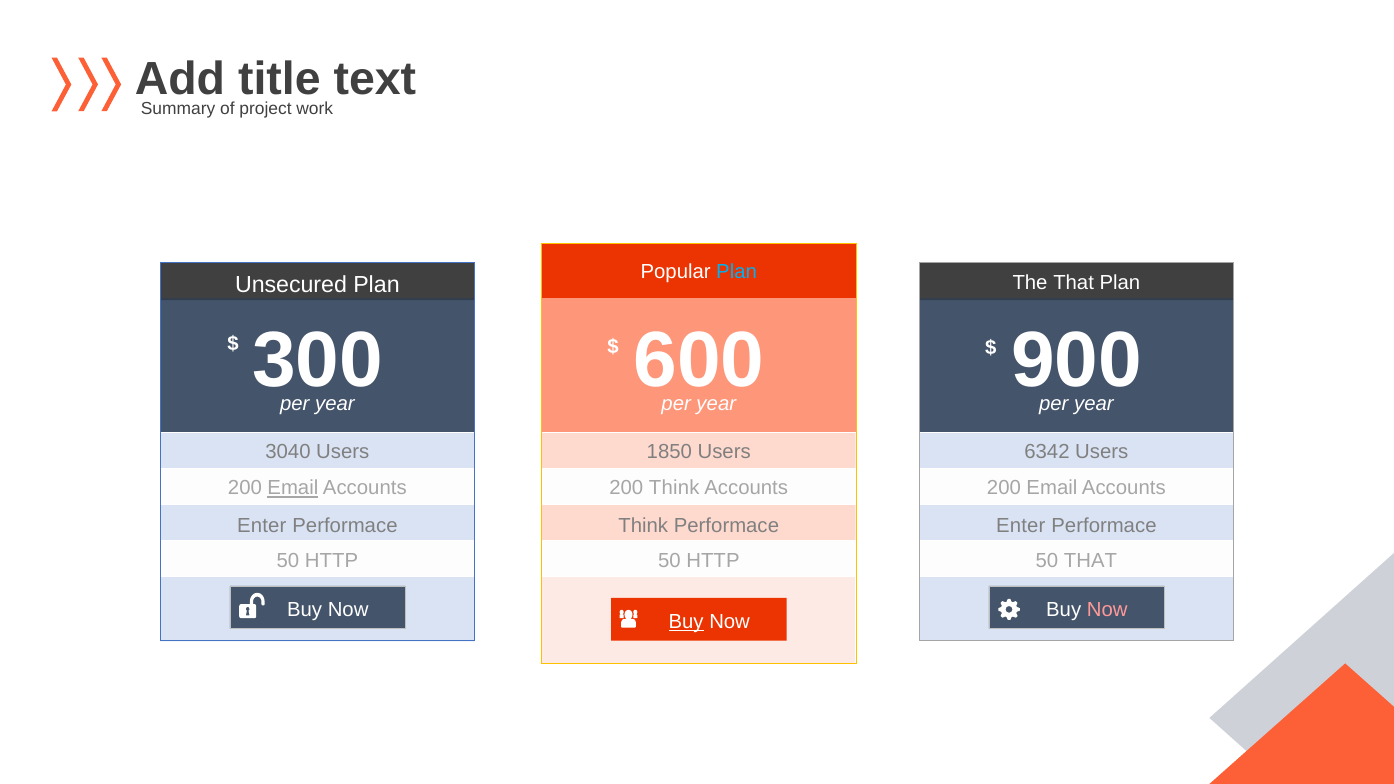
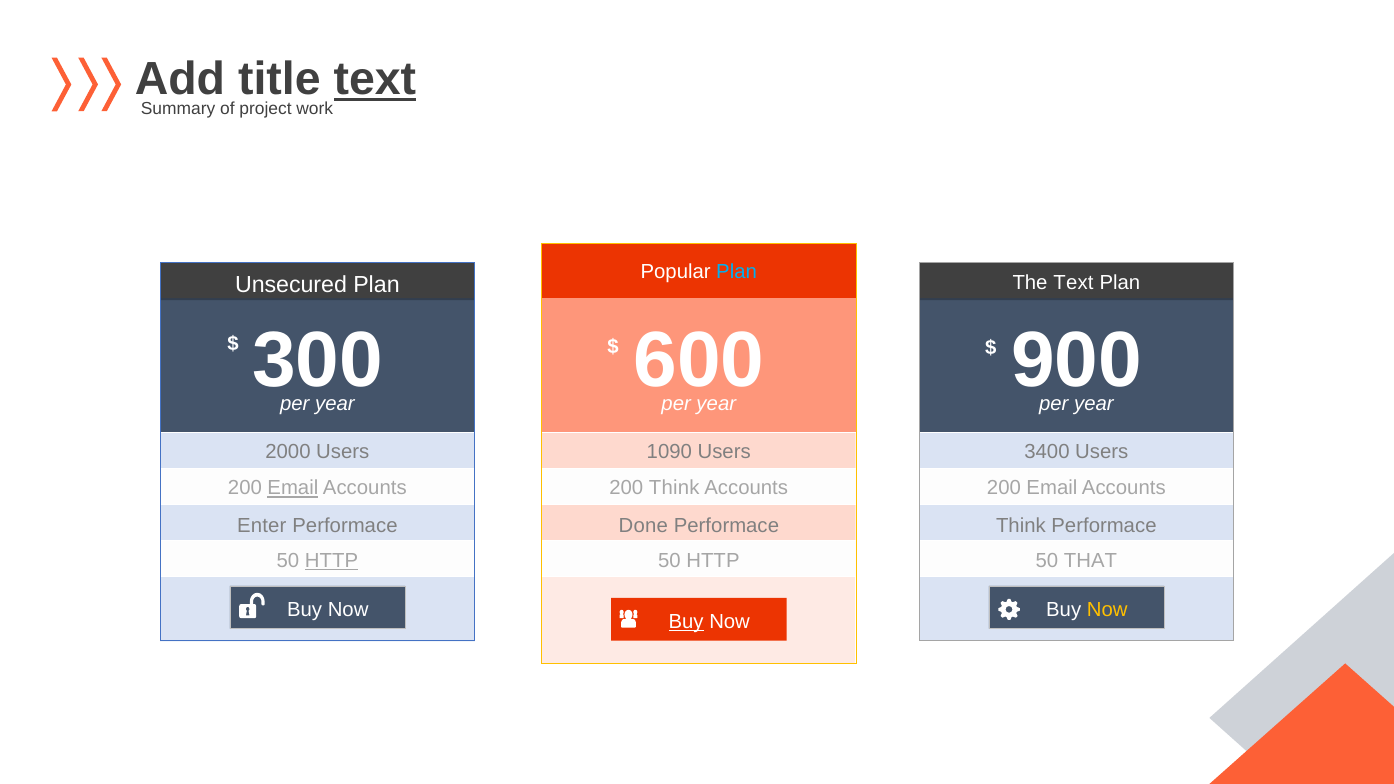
text at (375, 79) underline: none -> present
The That: That -> Text
3040: 3040 -> 2000
1850: 1850 -> 1090
6342: 6342 -> 3400
Think at (643, 525): Think -> Done
Enter at (1021, 525): Enter -> Think
HTTP at (331, 561) underline: none -> present
Now at (1107, 610) colour: pink -> yellow
